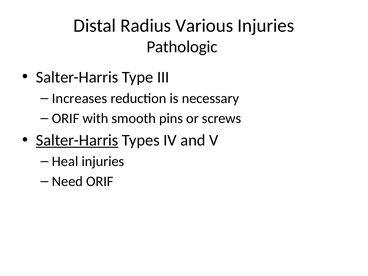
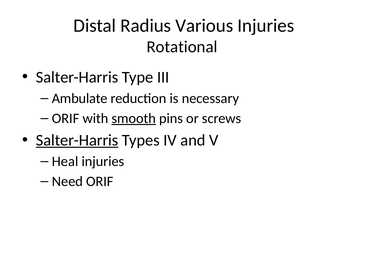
Pathologic: Pathologic -> Rotational
Increases: Increases -> Ambulate
smooth underline: none -> present
